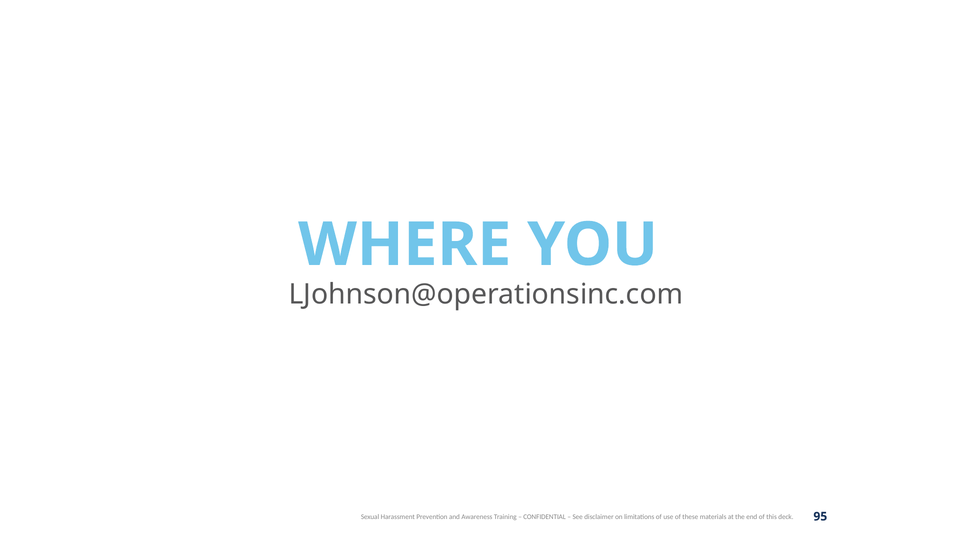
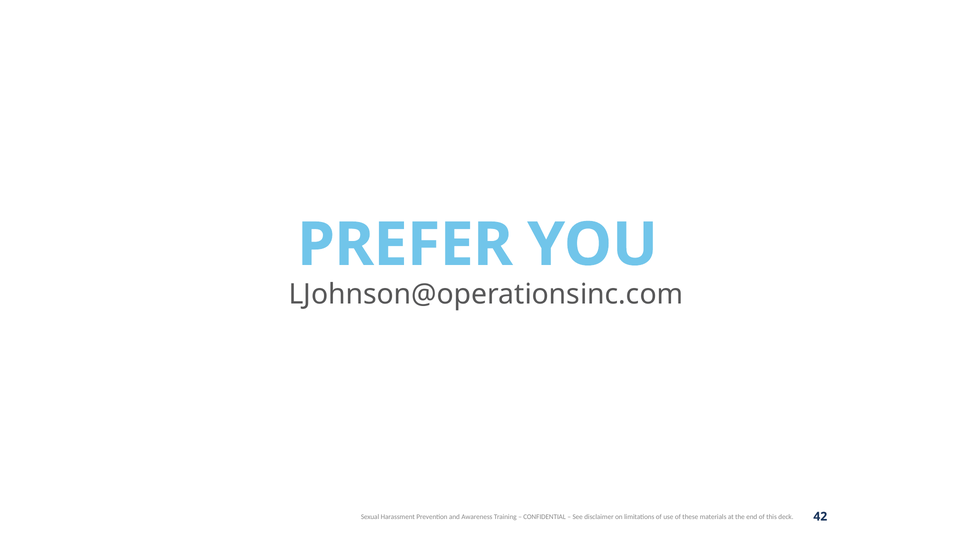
WHERE: WHERE -> PREFER
95: 95 -> 42
